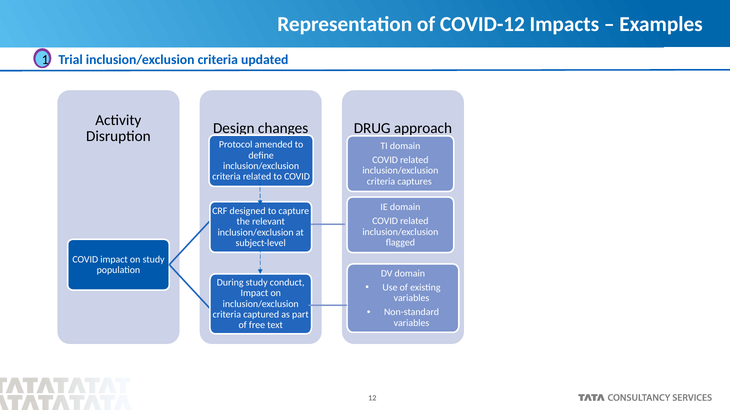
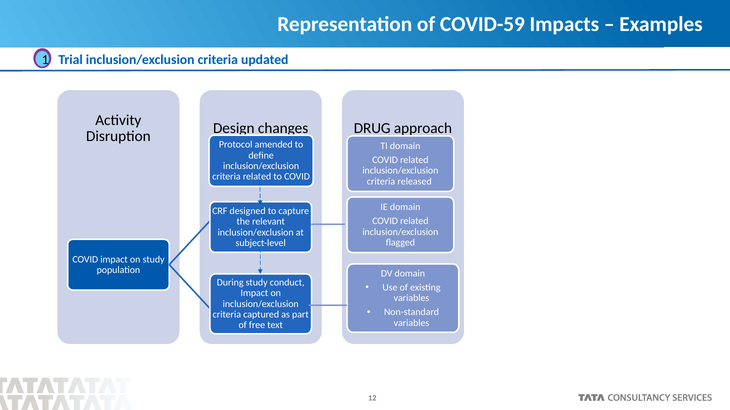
COVID-12: COVID-12 -> COVID-59
captures: captures -> released
